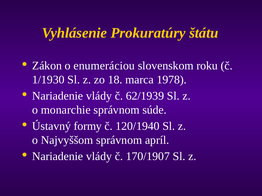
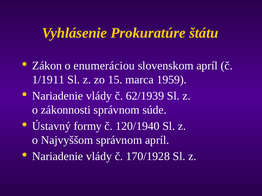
Prokuratúry: Prokuratúry -> Prokuratúre
slovenskom roku: roku -> apríl
1/1930: 1/1930 -> 1/1911
18: 18 -> 15
1978: 1978 -> 1959
monarchie: monarchie -> zákonnosti
170/1907: 170/1907 -> 170/1928
